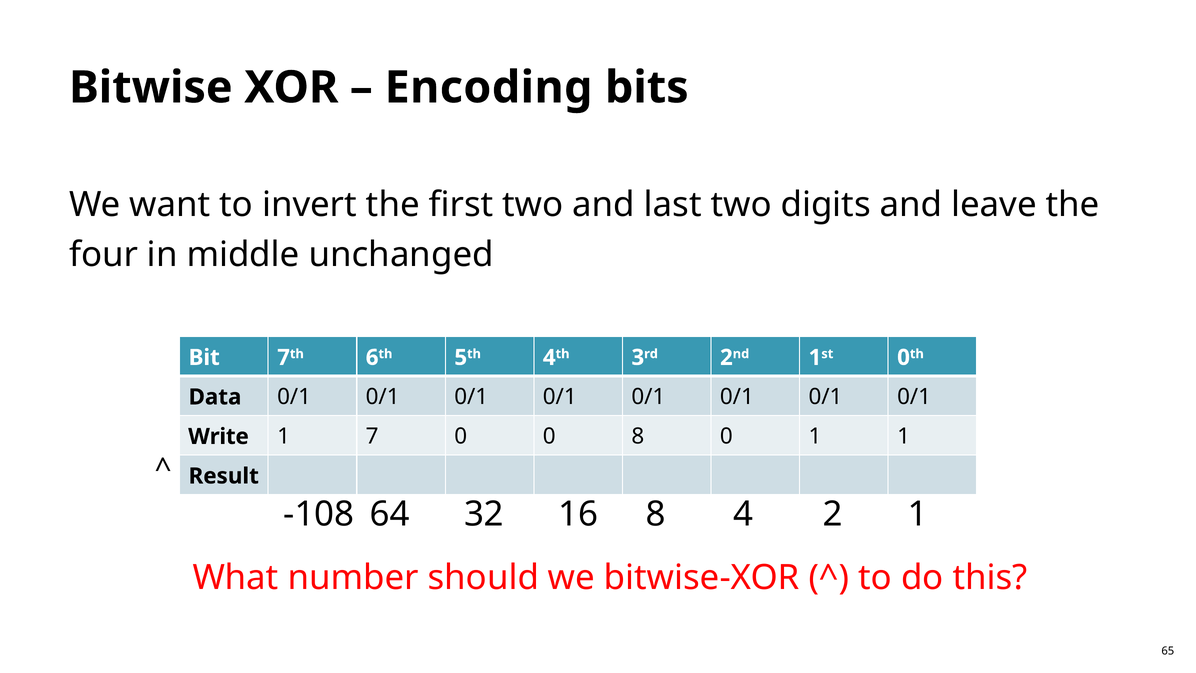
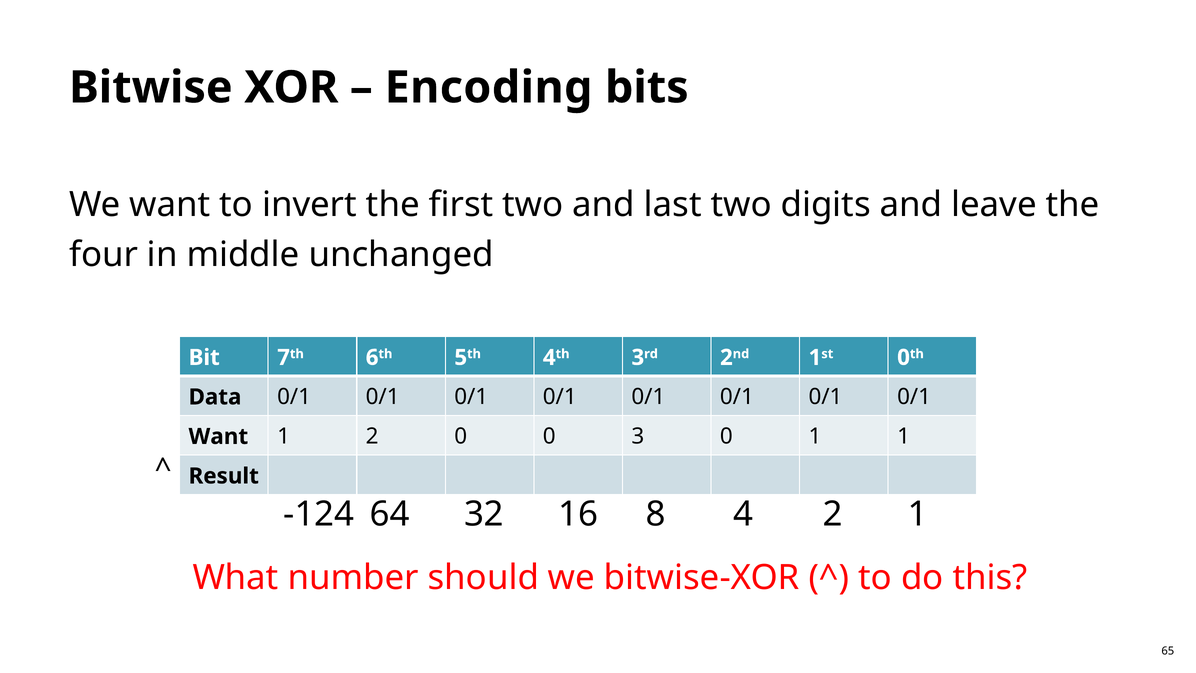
Write at (218, 436): Write -> Want
7 at (372, 436): 7 -> 2
0 8: 8 -> 3
-108: -108 -> -124
